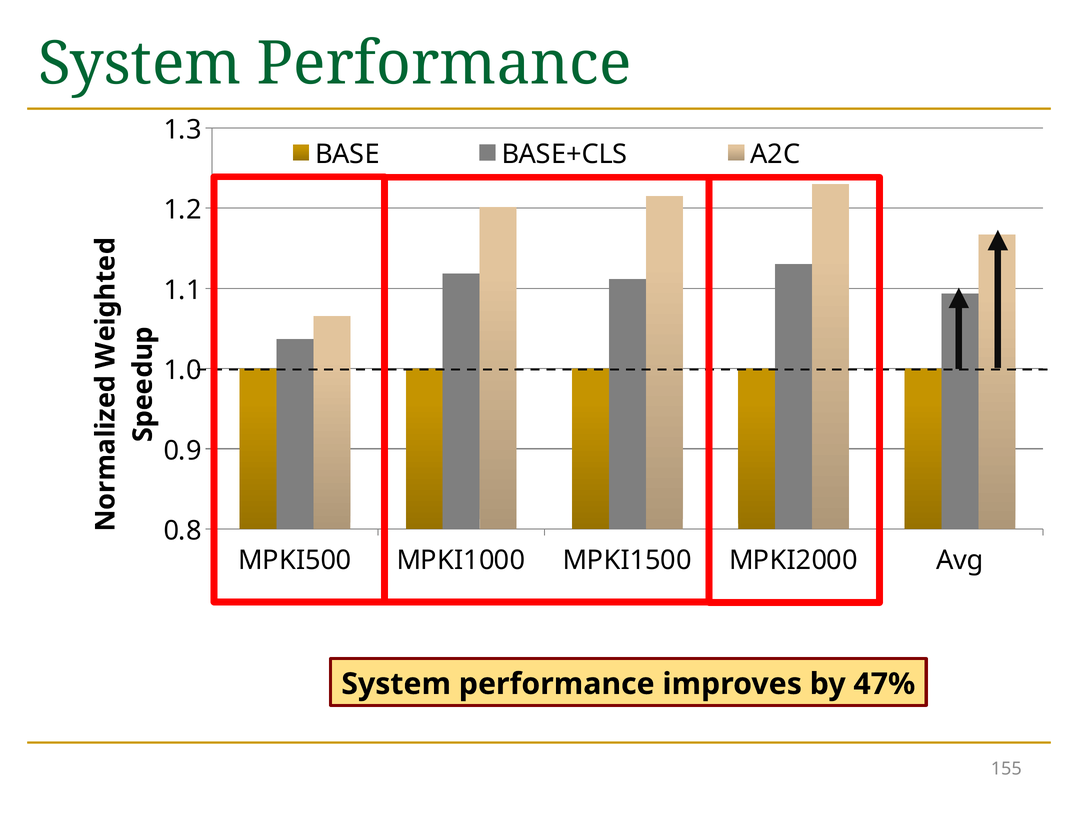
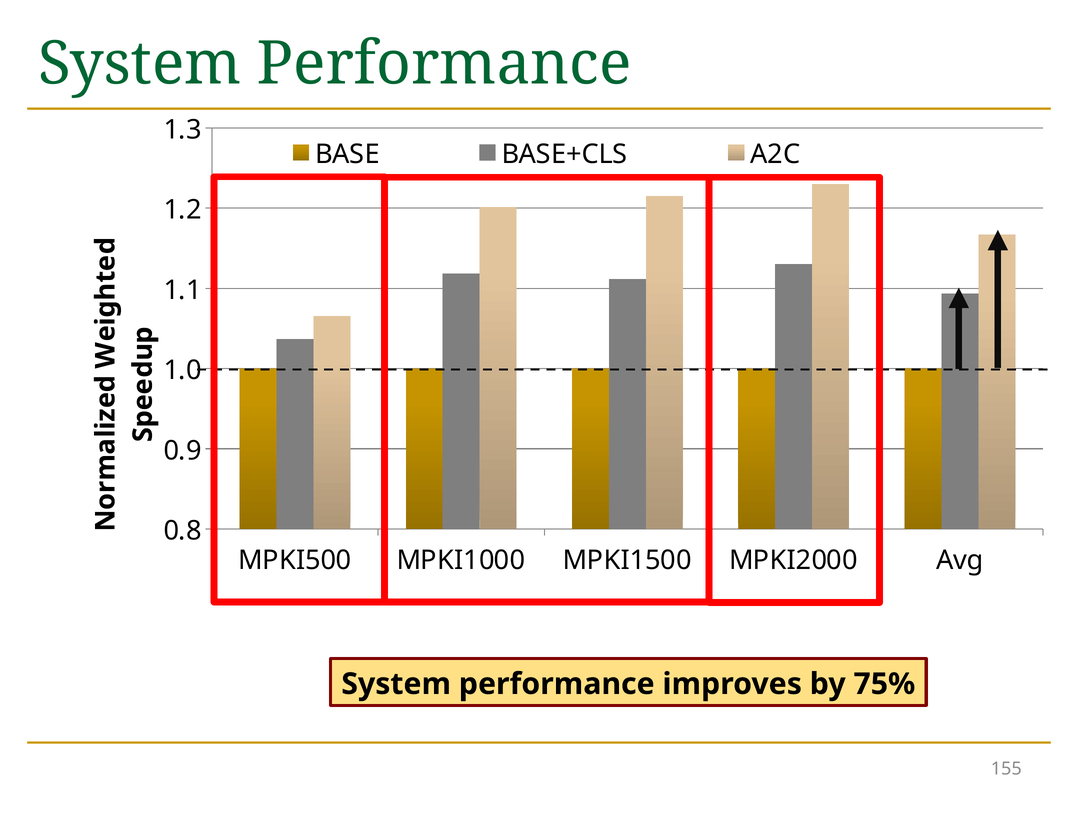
47%: 47% -> 75%
